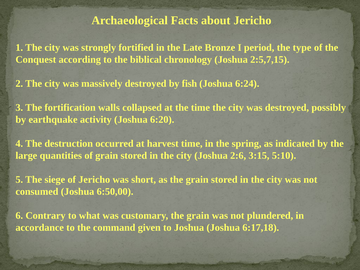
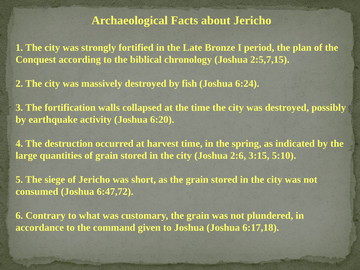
type: type -> plan
6:50,00: 6:50,00 -> 6:47,72
